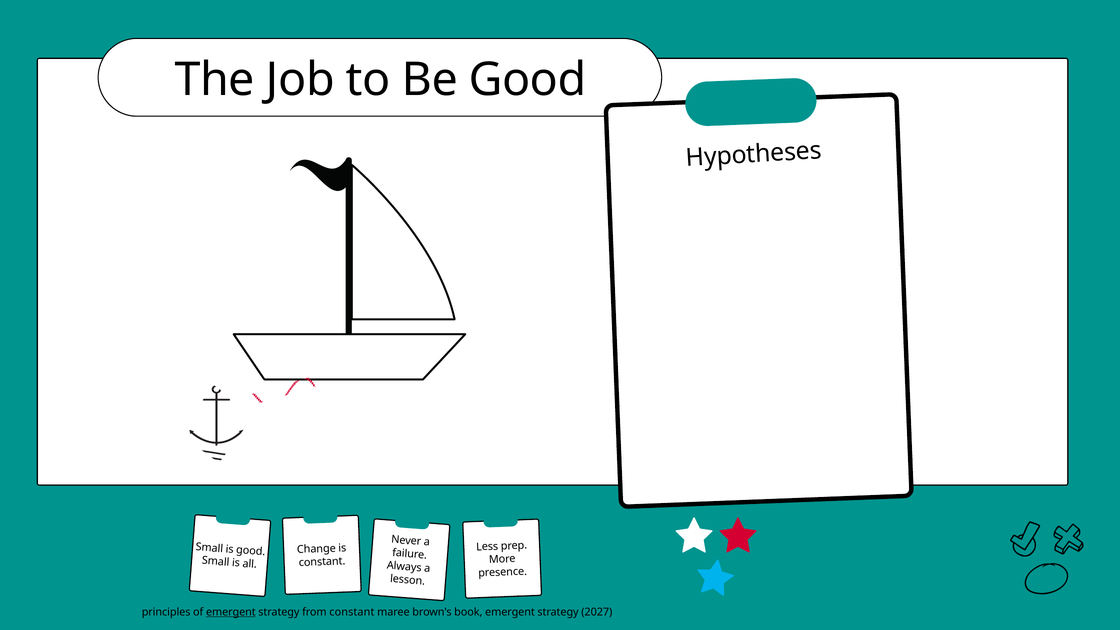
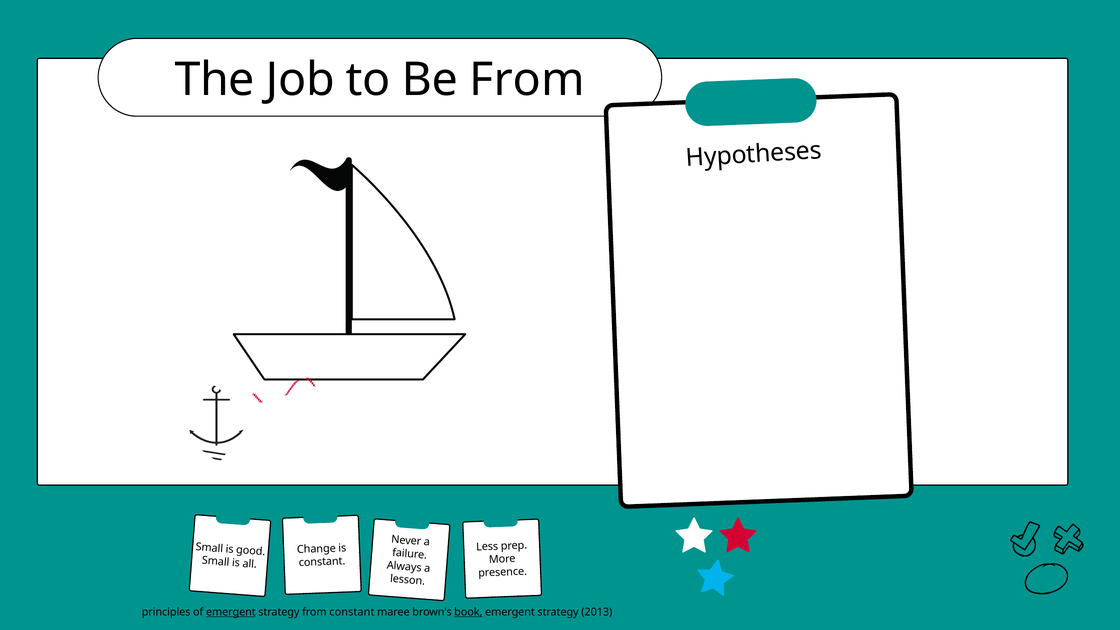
Be Good: Good -> From
book underline: none -> present
2027: 2027 -> 2013
